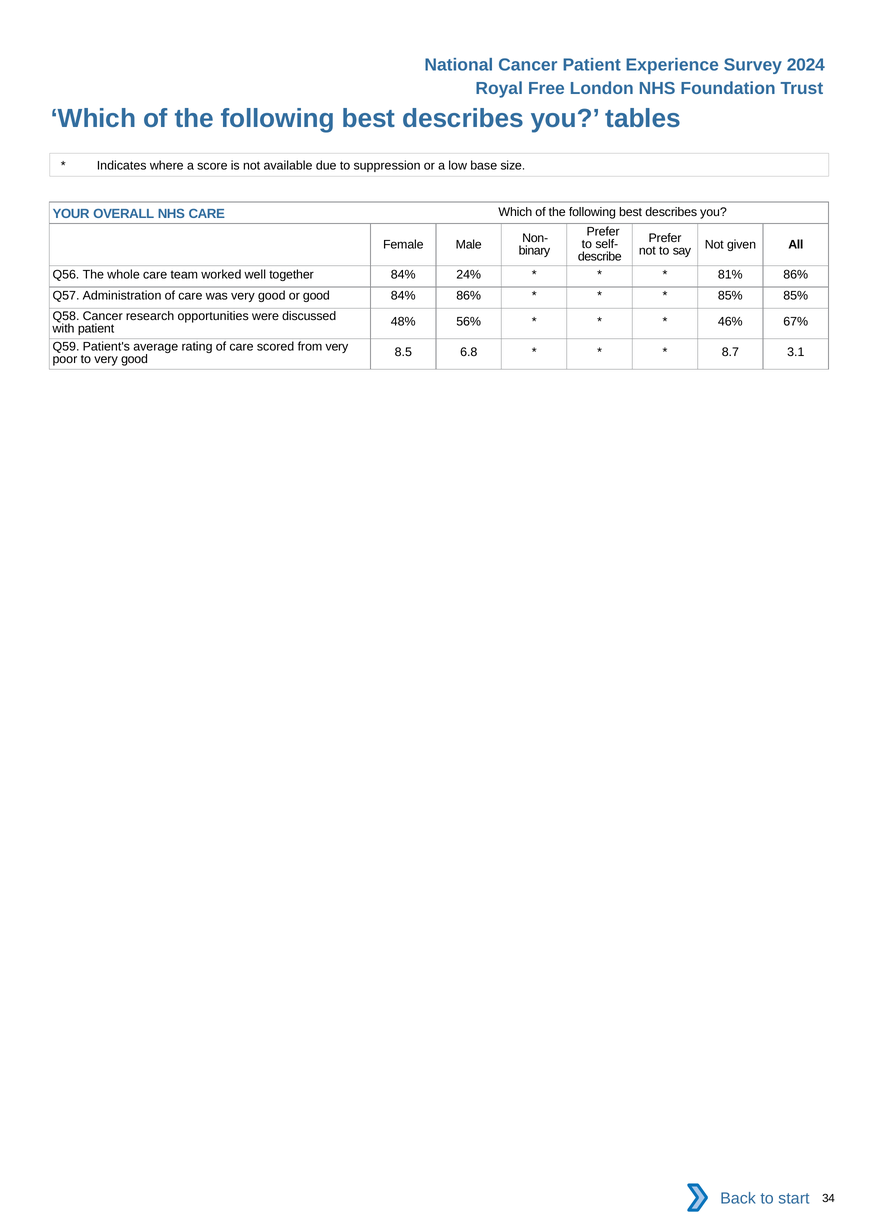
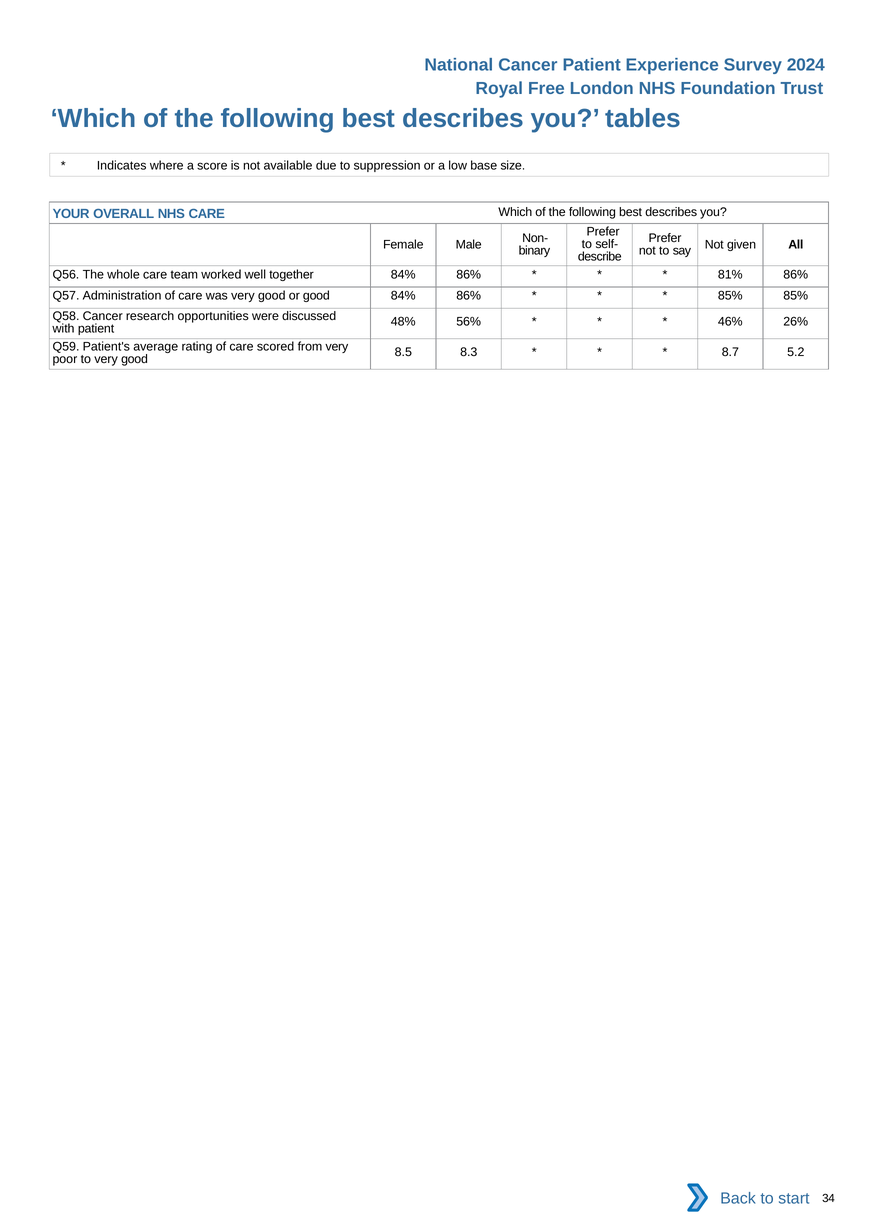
together 84% 24%: 24% -> 86%
67%: 67% -> 26%
6.8: 6.8 -> 8.3
3.1: 3.1 -> 5.2
